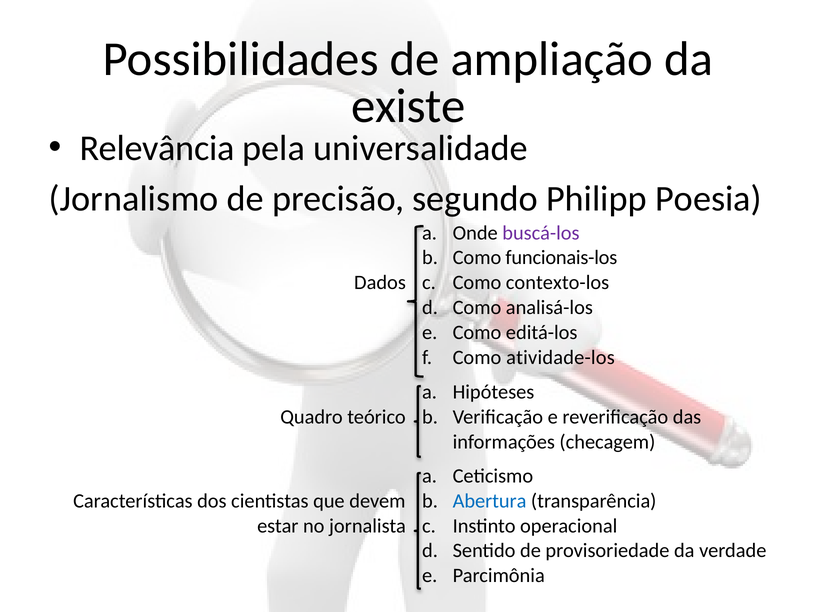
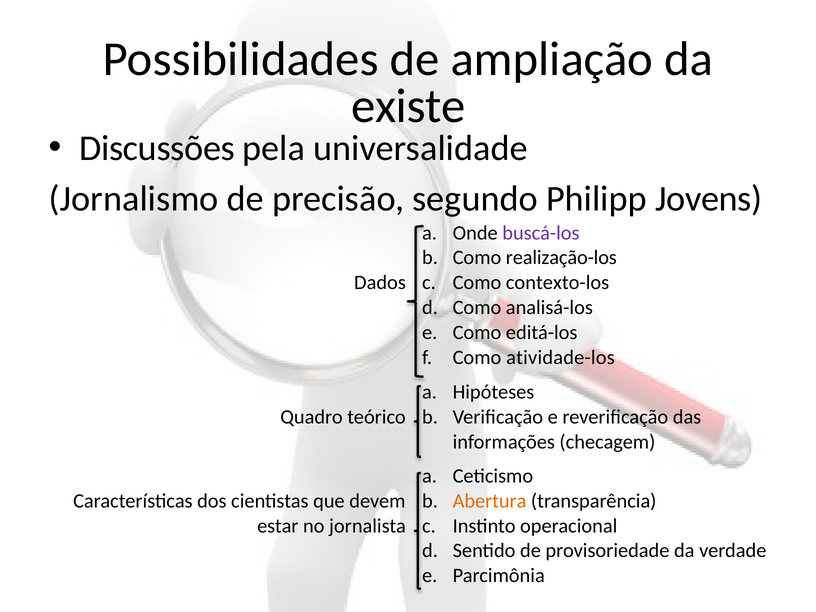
Relevância: Relevância -> Discussões
Poesia: Poesia -> Jovens
funcionais-los: funcionais-los -> realização-los
Abertura colour: blue -> orange
